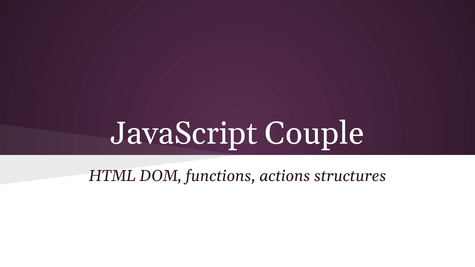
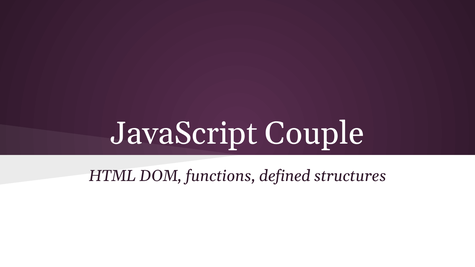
actions: actions -> defined
